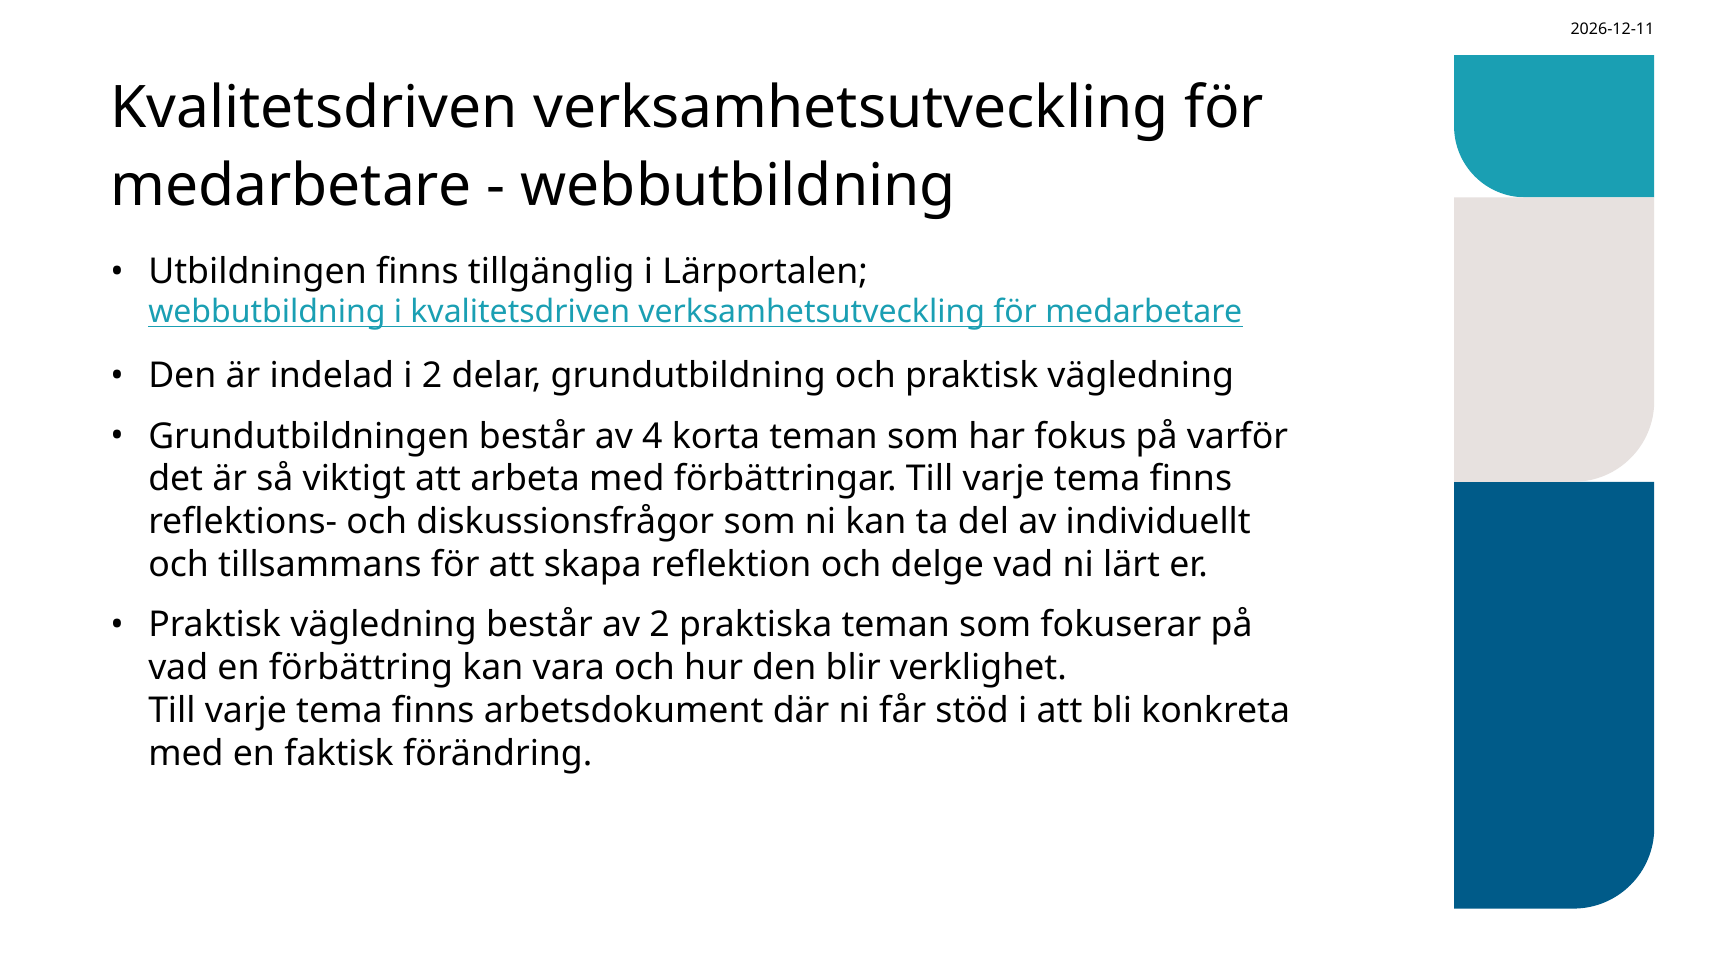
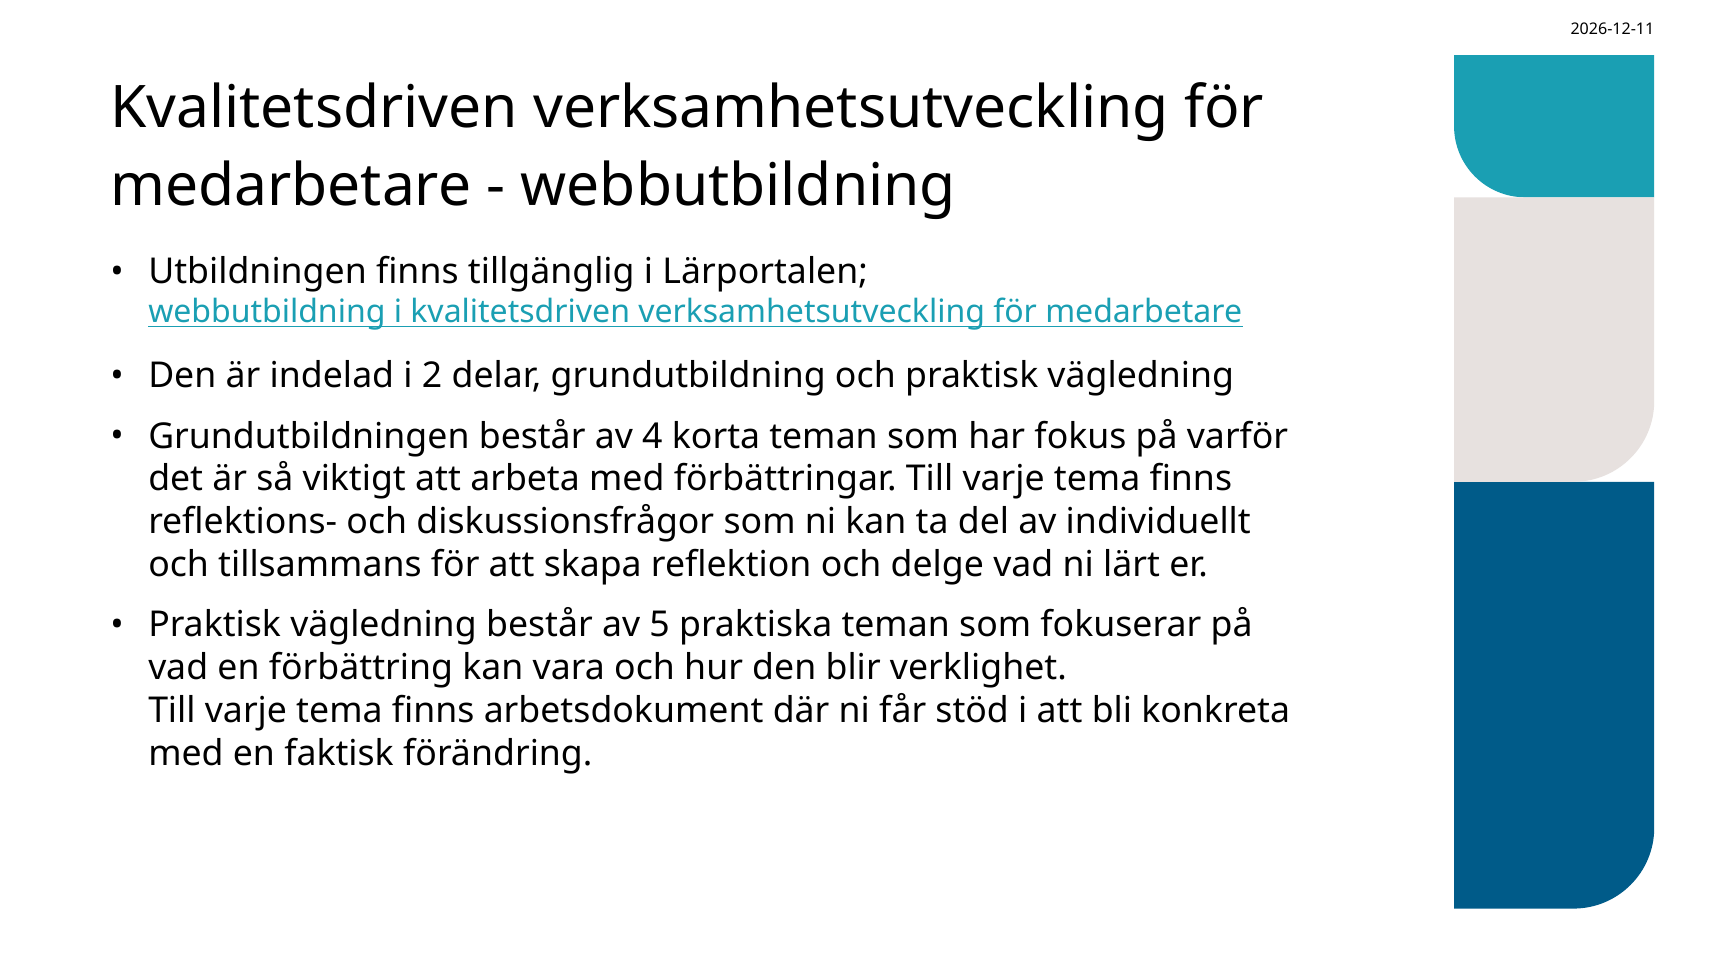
av 2: 2 -> 5
